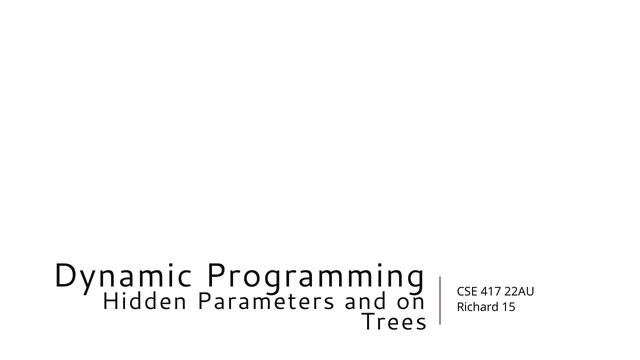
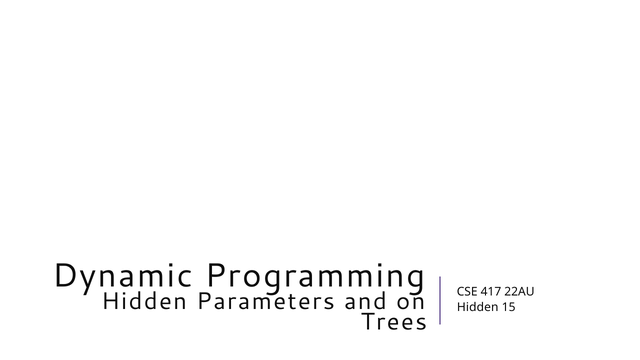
Richard at (478, 307): Richard -> Hidden
